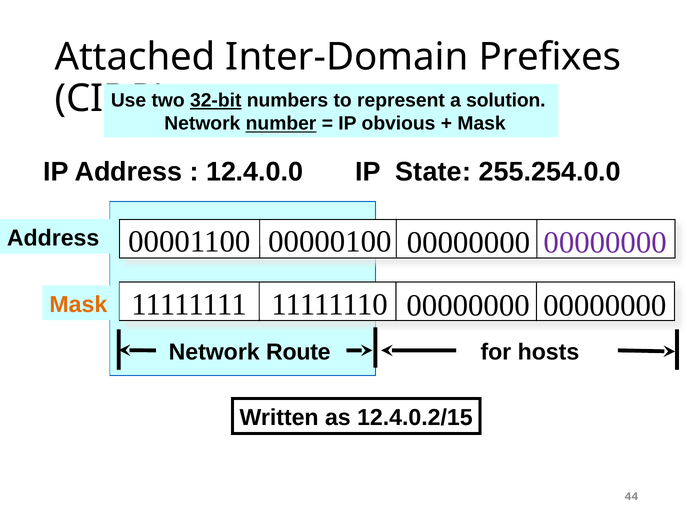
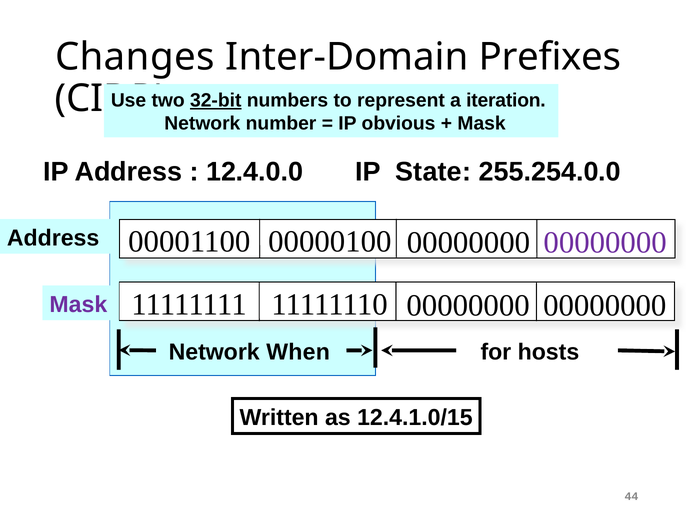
Attached: Attached -> Changes
solution: solution -> iteration
number underline: present -> none
Mask at (78, 304) colour: orange -> purple
Route: Route -> When
12.4.0.2/15: 12.4.0.2/15 -> 12.4.1.0/15
